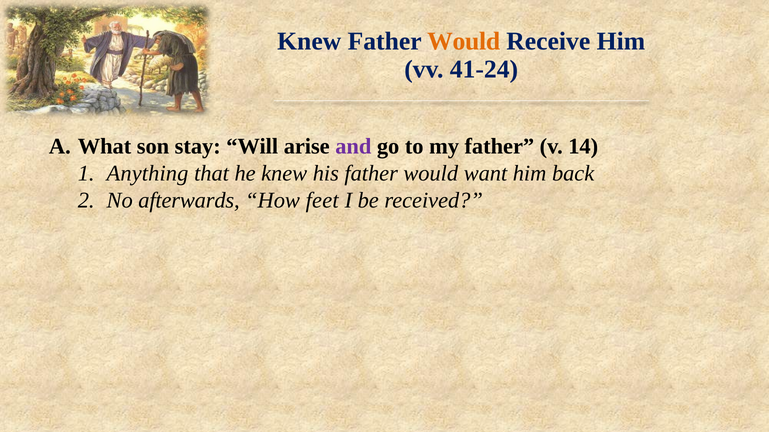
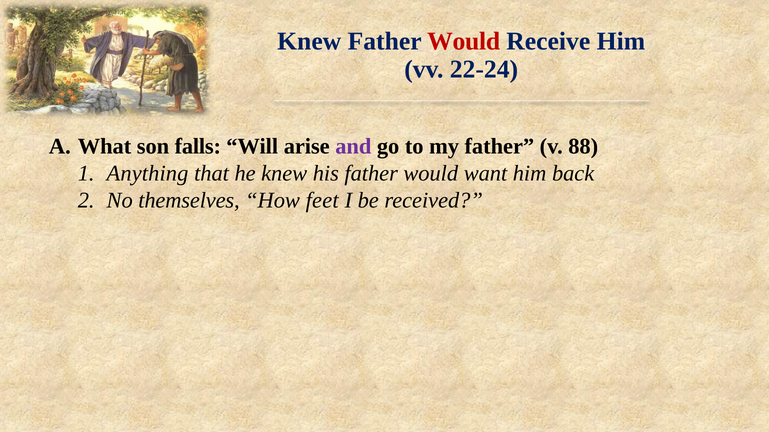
Would at (464, 41) colour: orange -> red
41-24: 41-24 -> 22-24
stay: stay -> falls
14: 14 -> 88
afterwards: afterwards -> themselves
